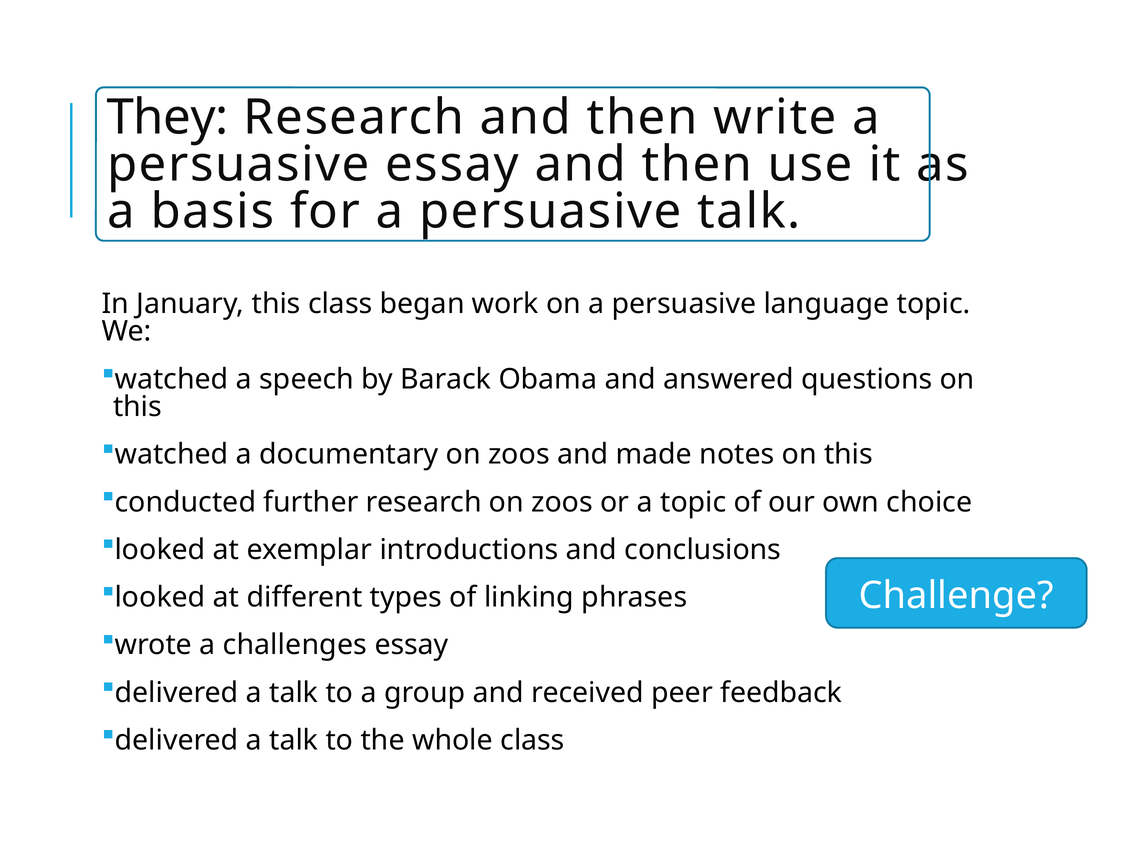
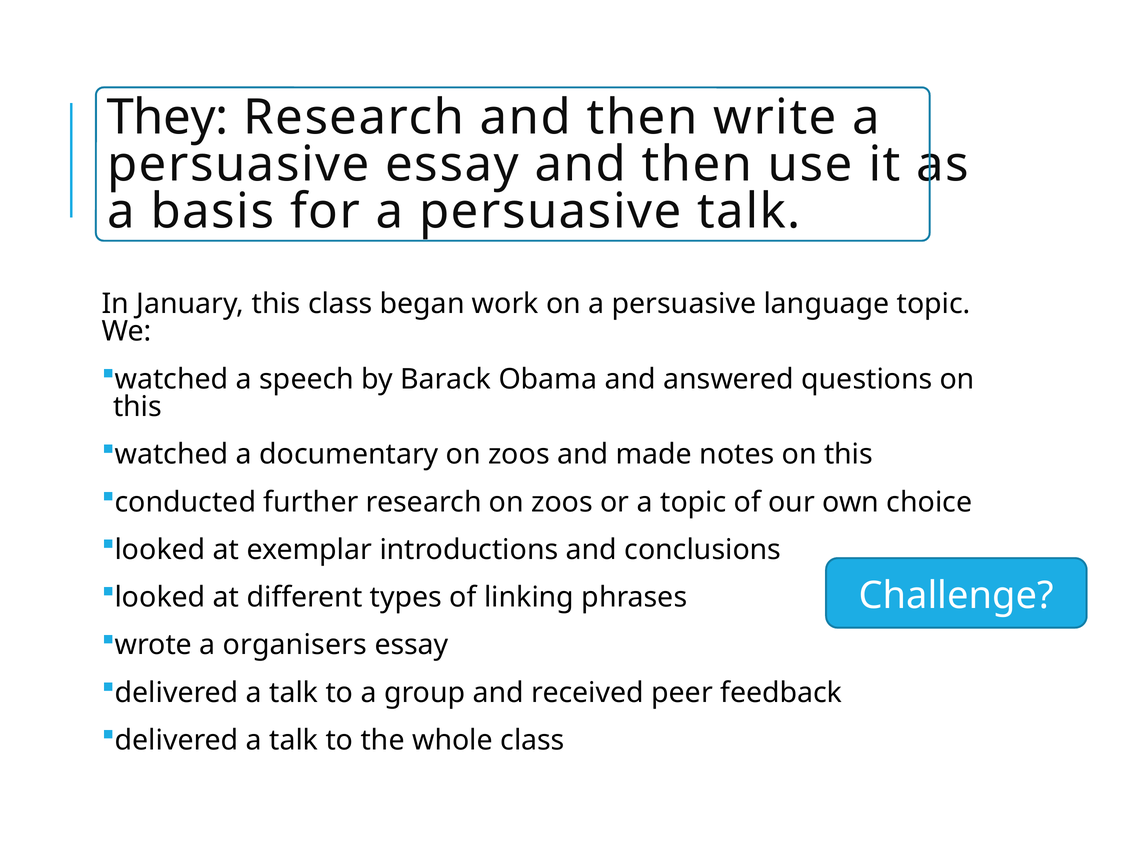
challenges: challenges -> organisers
